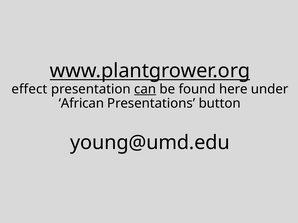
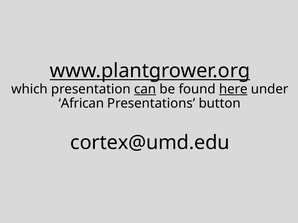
effect: effect -> which
here underline: none -> present
young@umd.edu: young@umd.edu -> cortex@umd.edu
